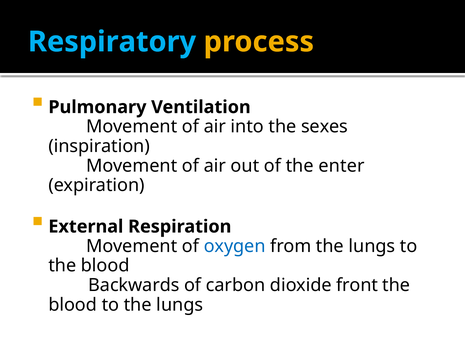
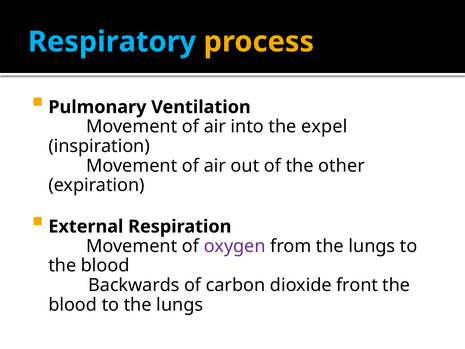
sexes: sexes -> expel
enter: enter -> other
oxygen colour: blue -> purple
